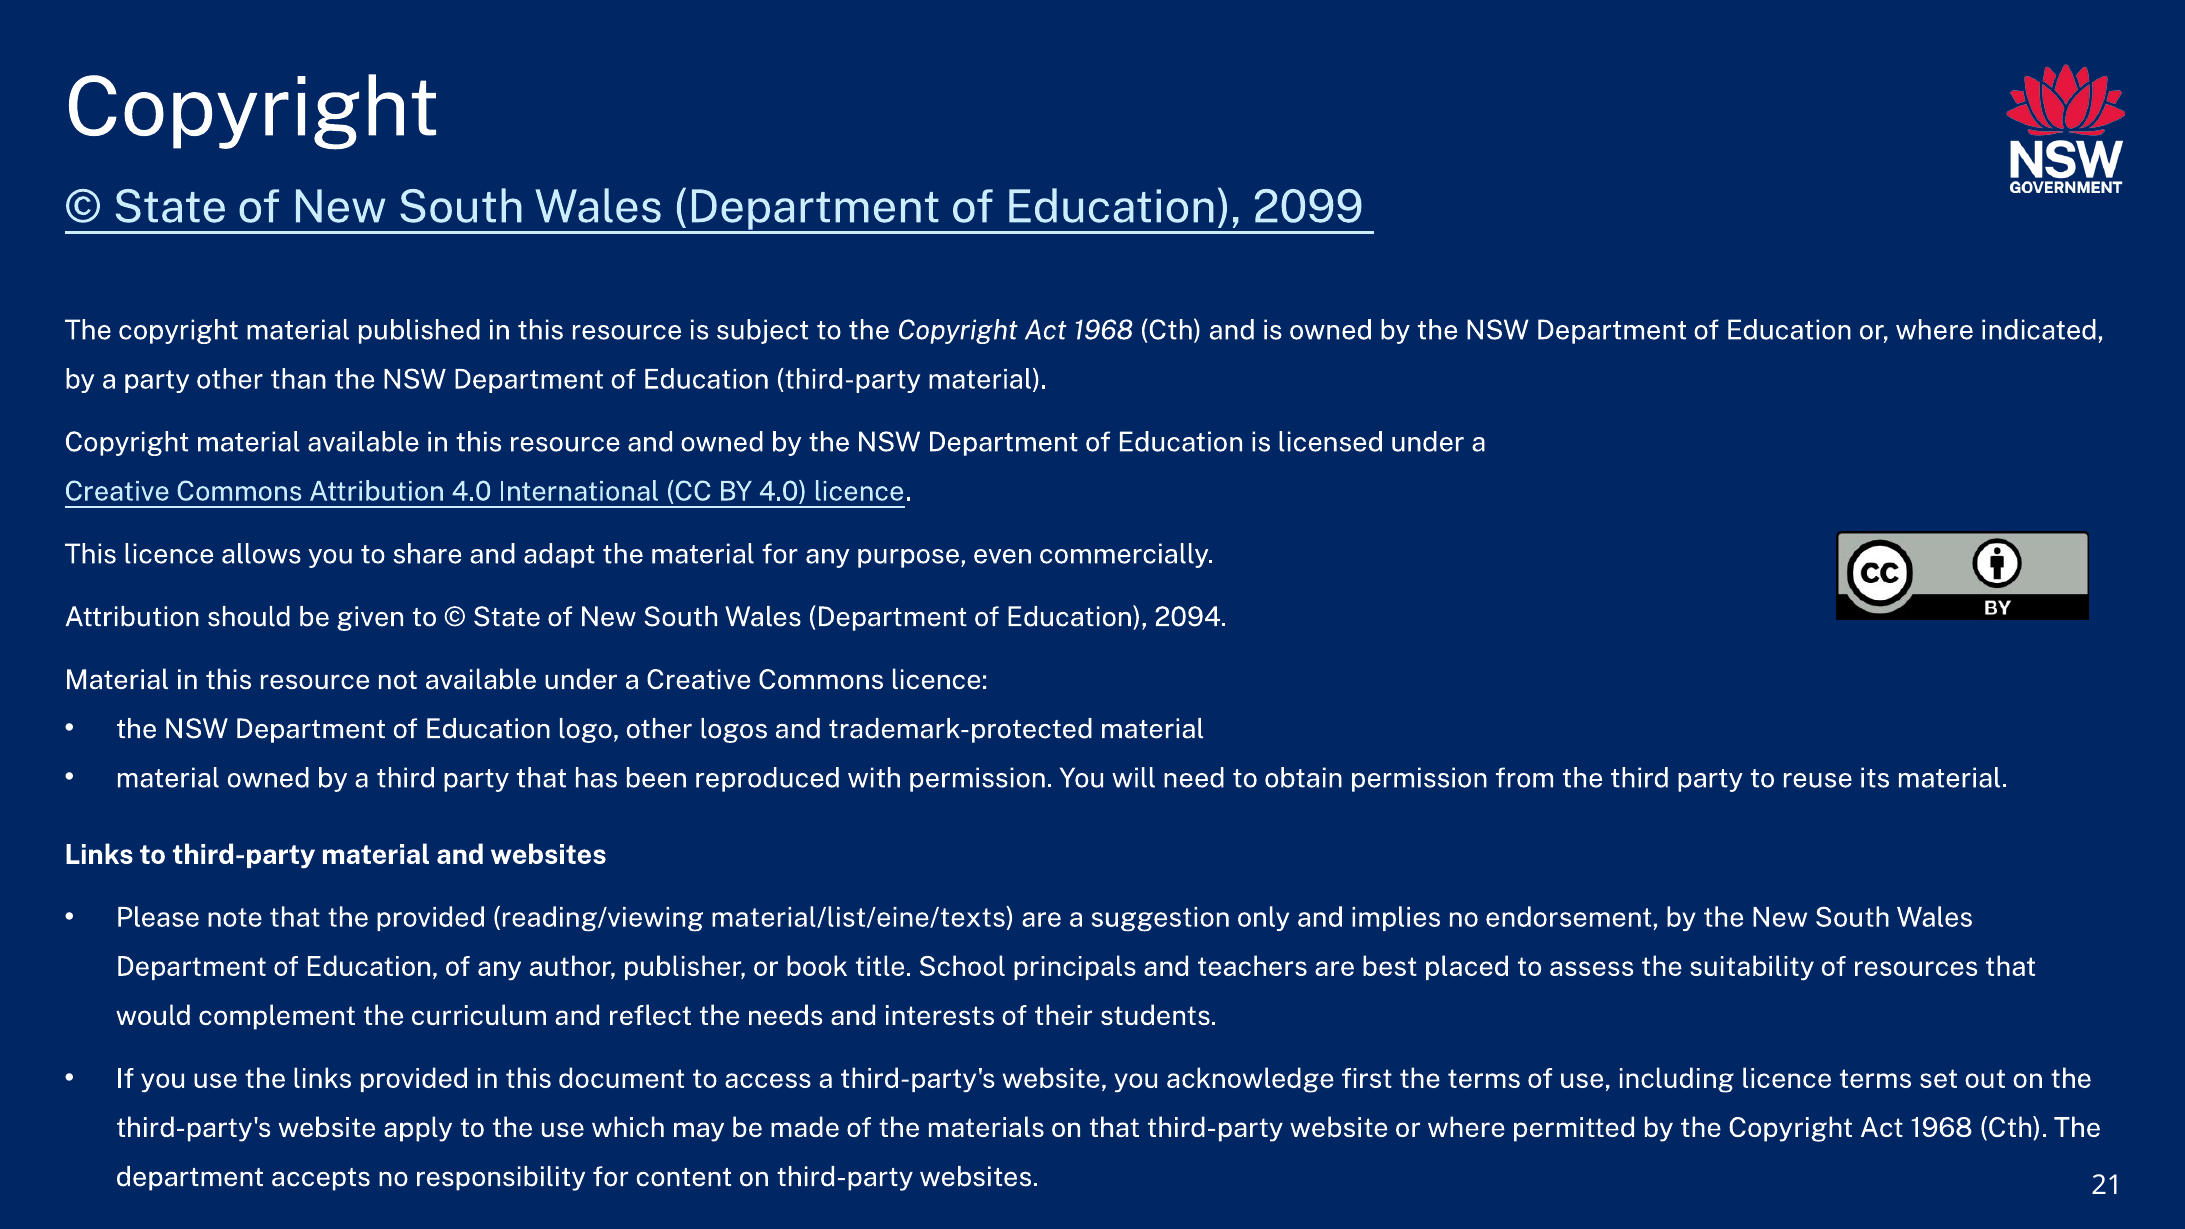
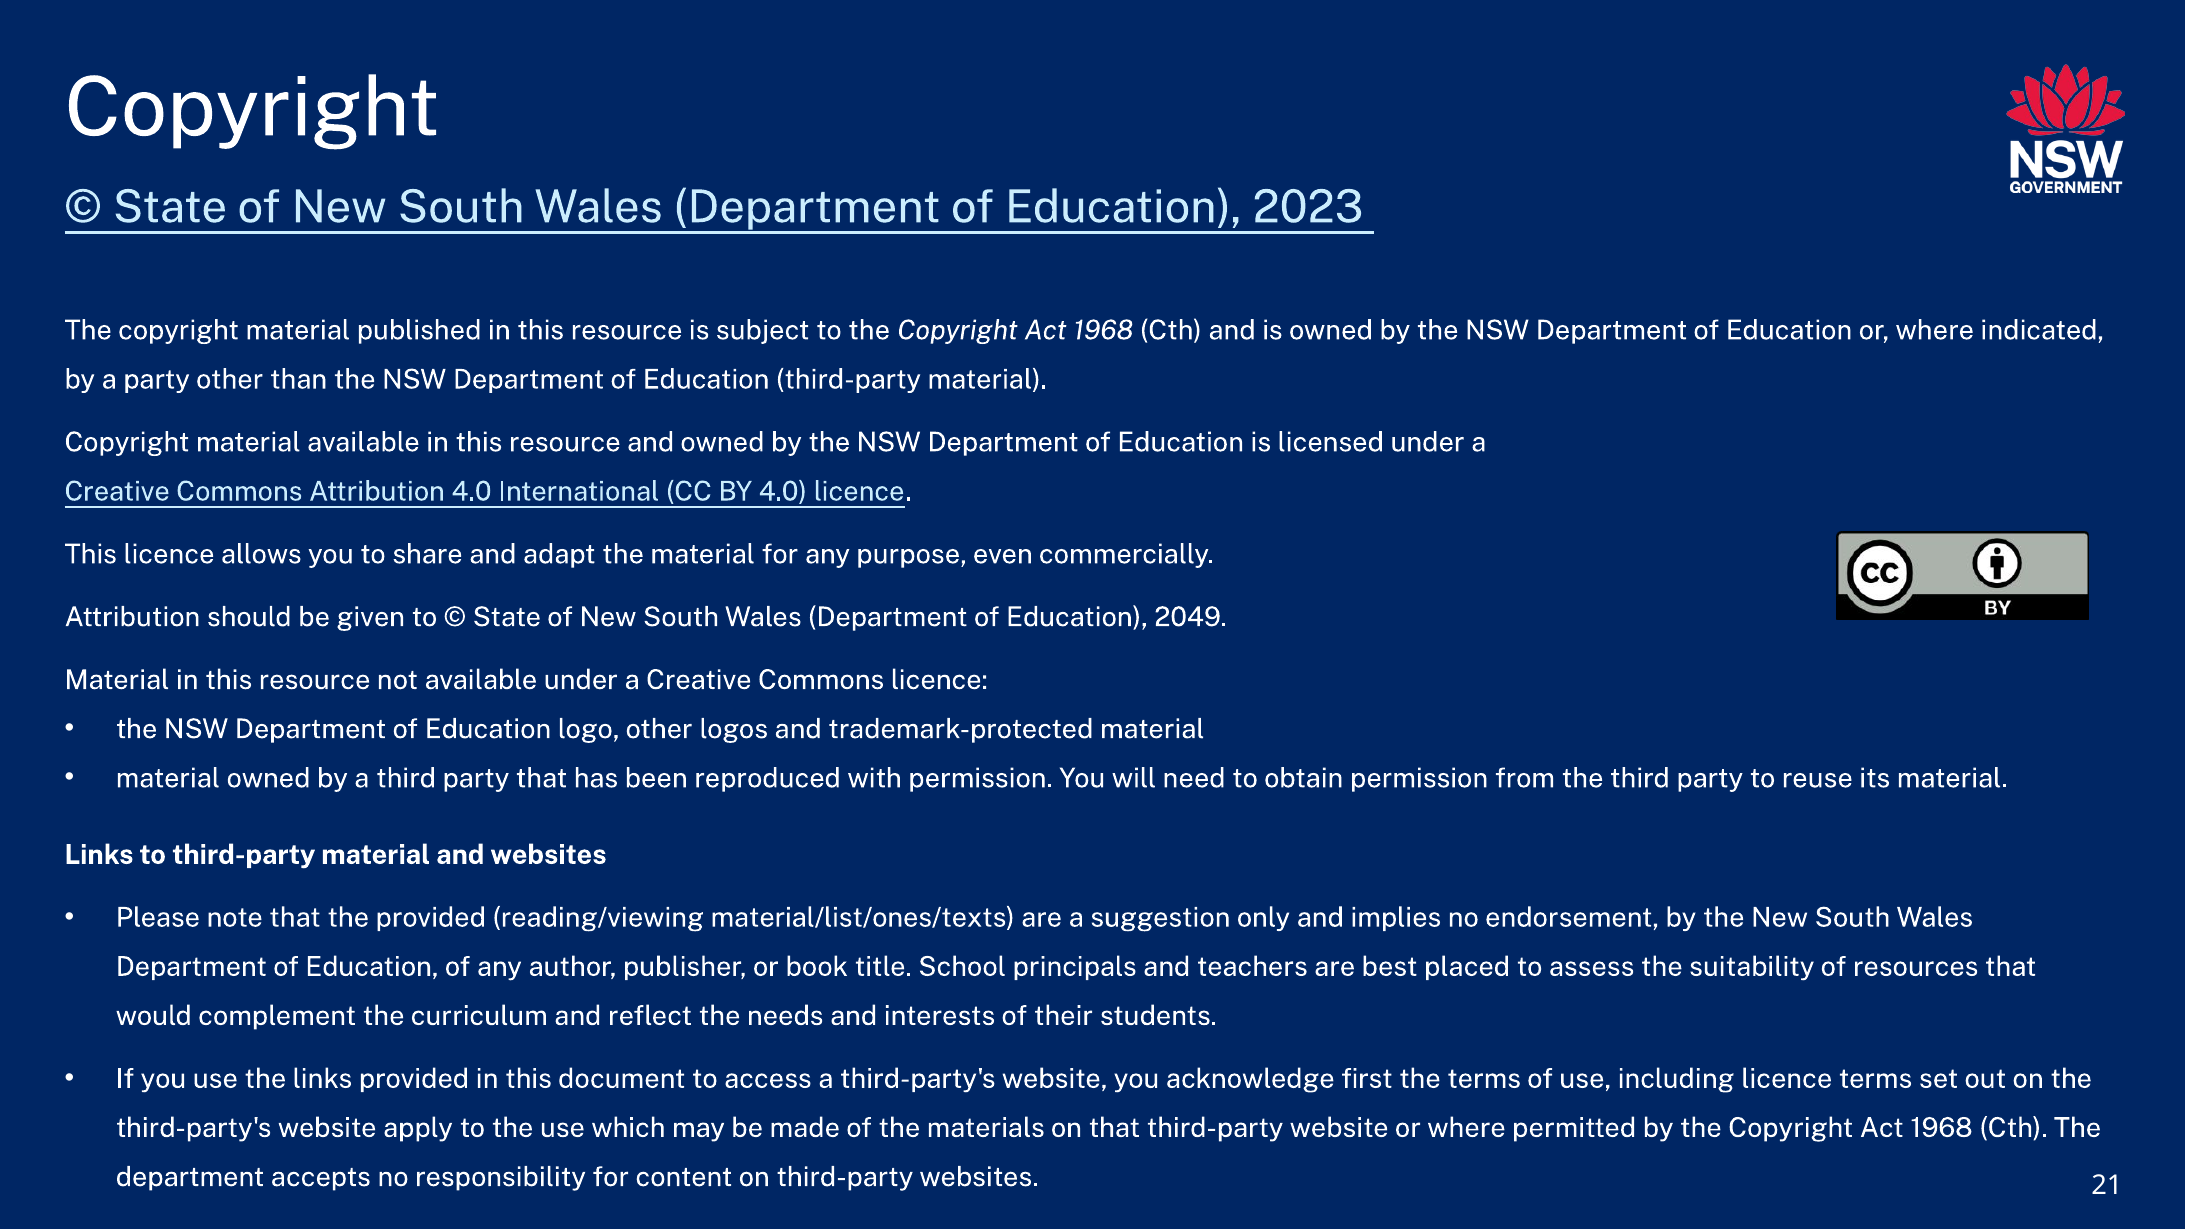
2099: 2099 -> 2023
2094: 2094 -> 2049
material/list/eine/texts: material/list/eine/texts -> material/list/ones/texts
